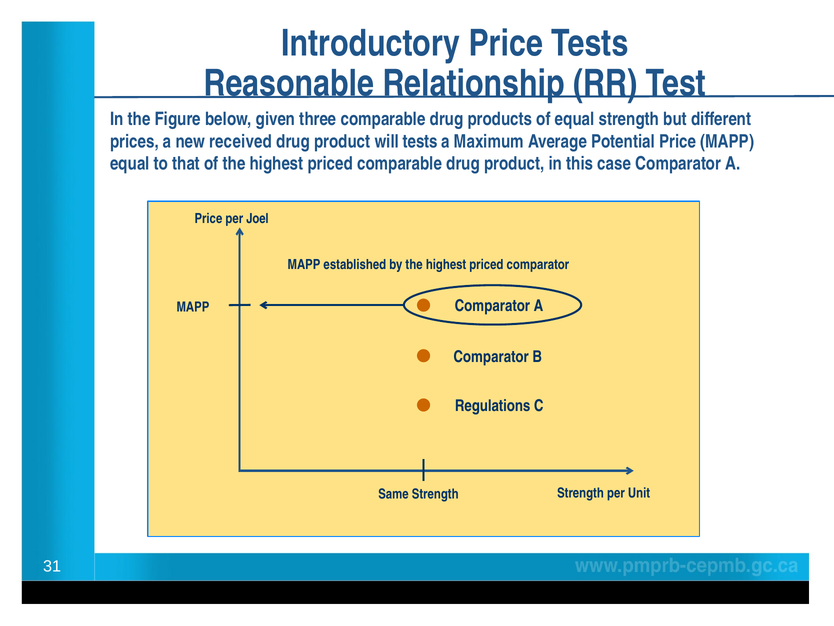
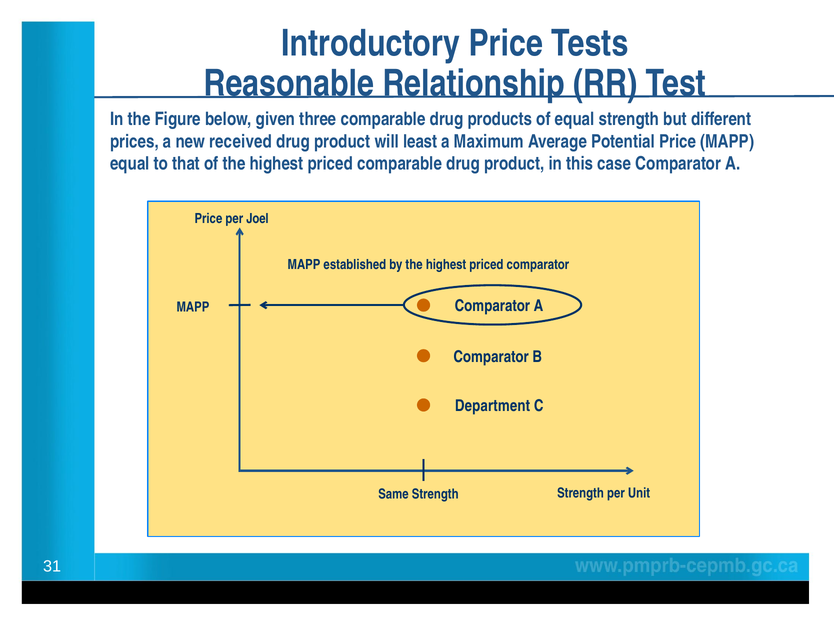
will tests: tests -> least
Regulations: Regulations -> Department
